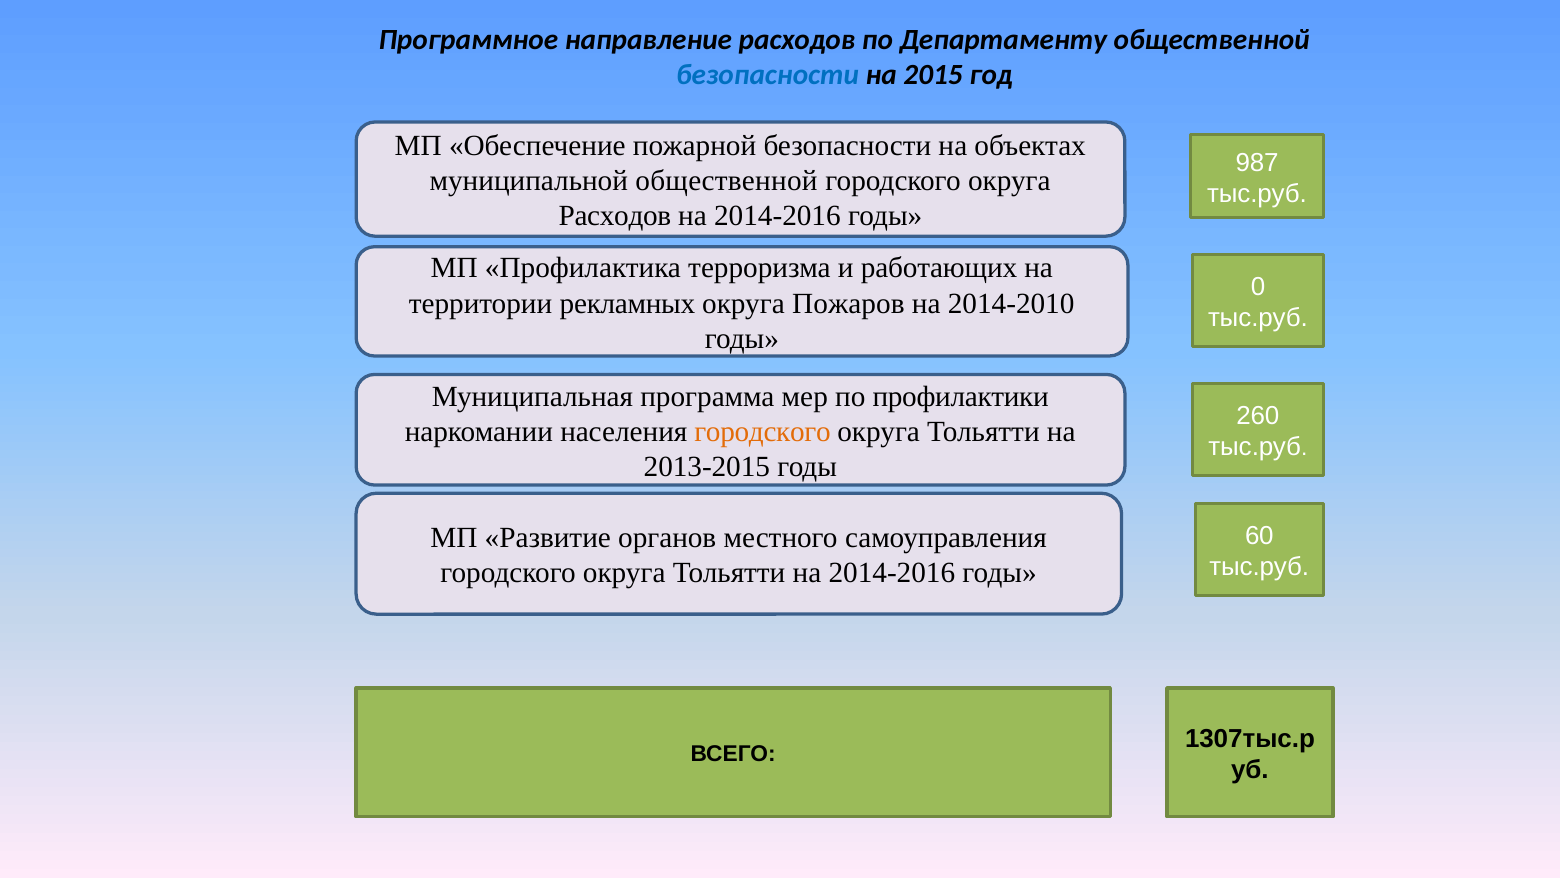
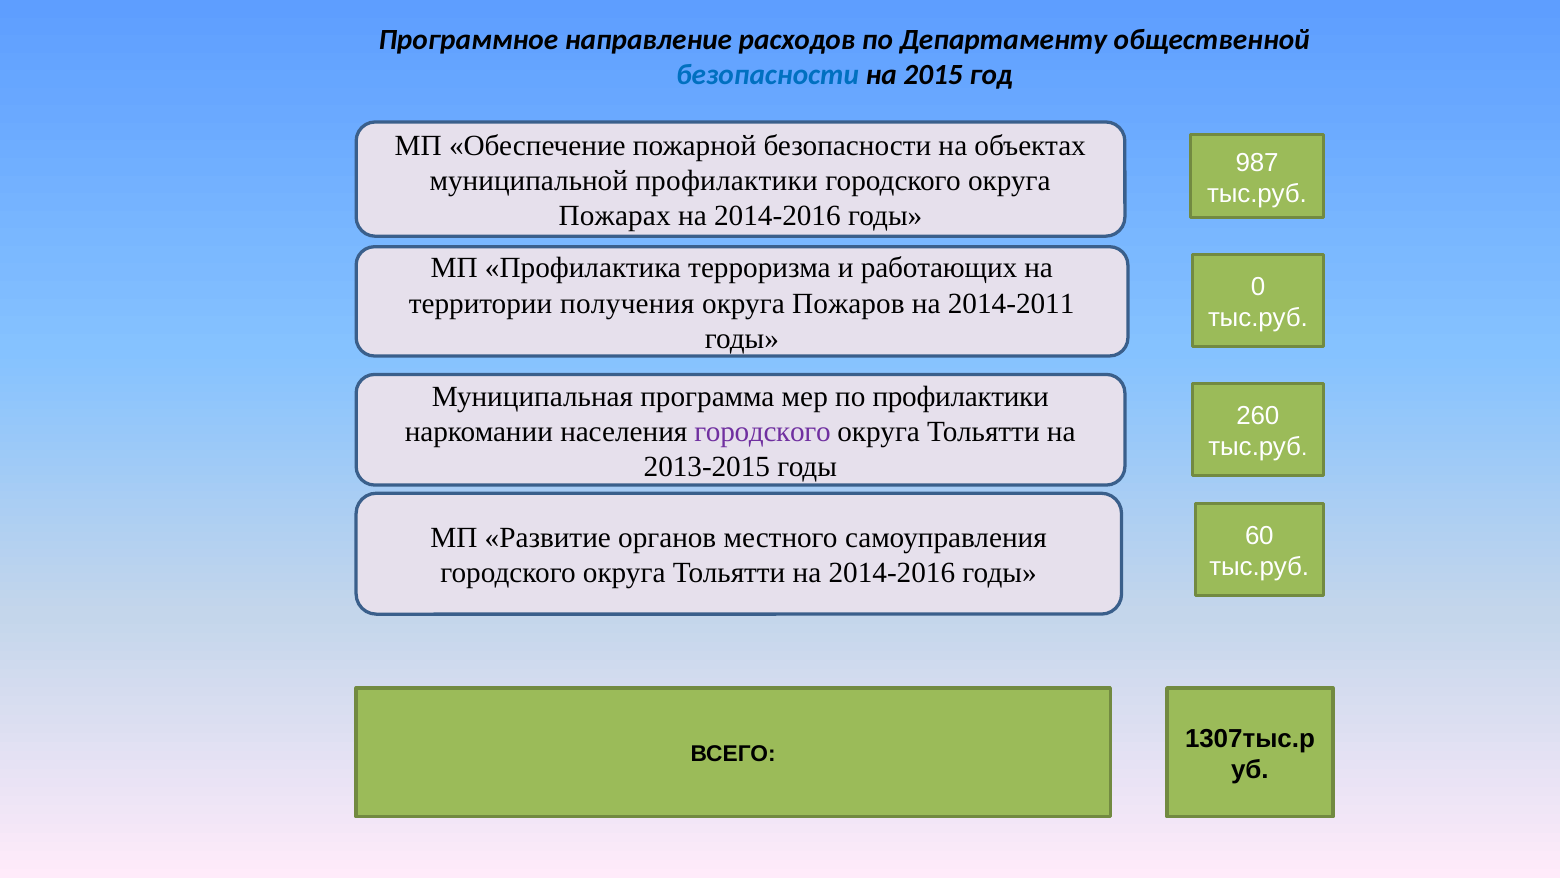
муниципальной общественной: общественной -> профилактики
Расходов at (615, 216): Расходов -> Пожарах
рекламных: рекламных -> получения
2014-2010: 2014-2010 -> 2014-2011
городского at (762, 431) colour: orange -> purple
